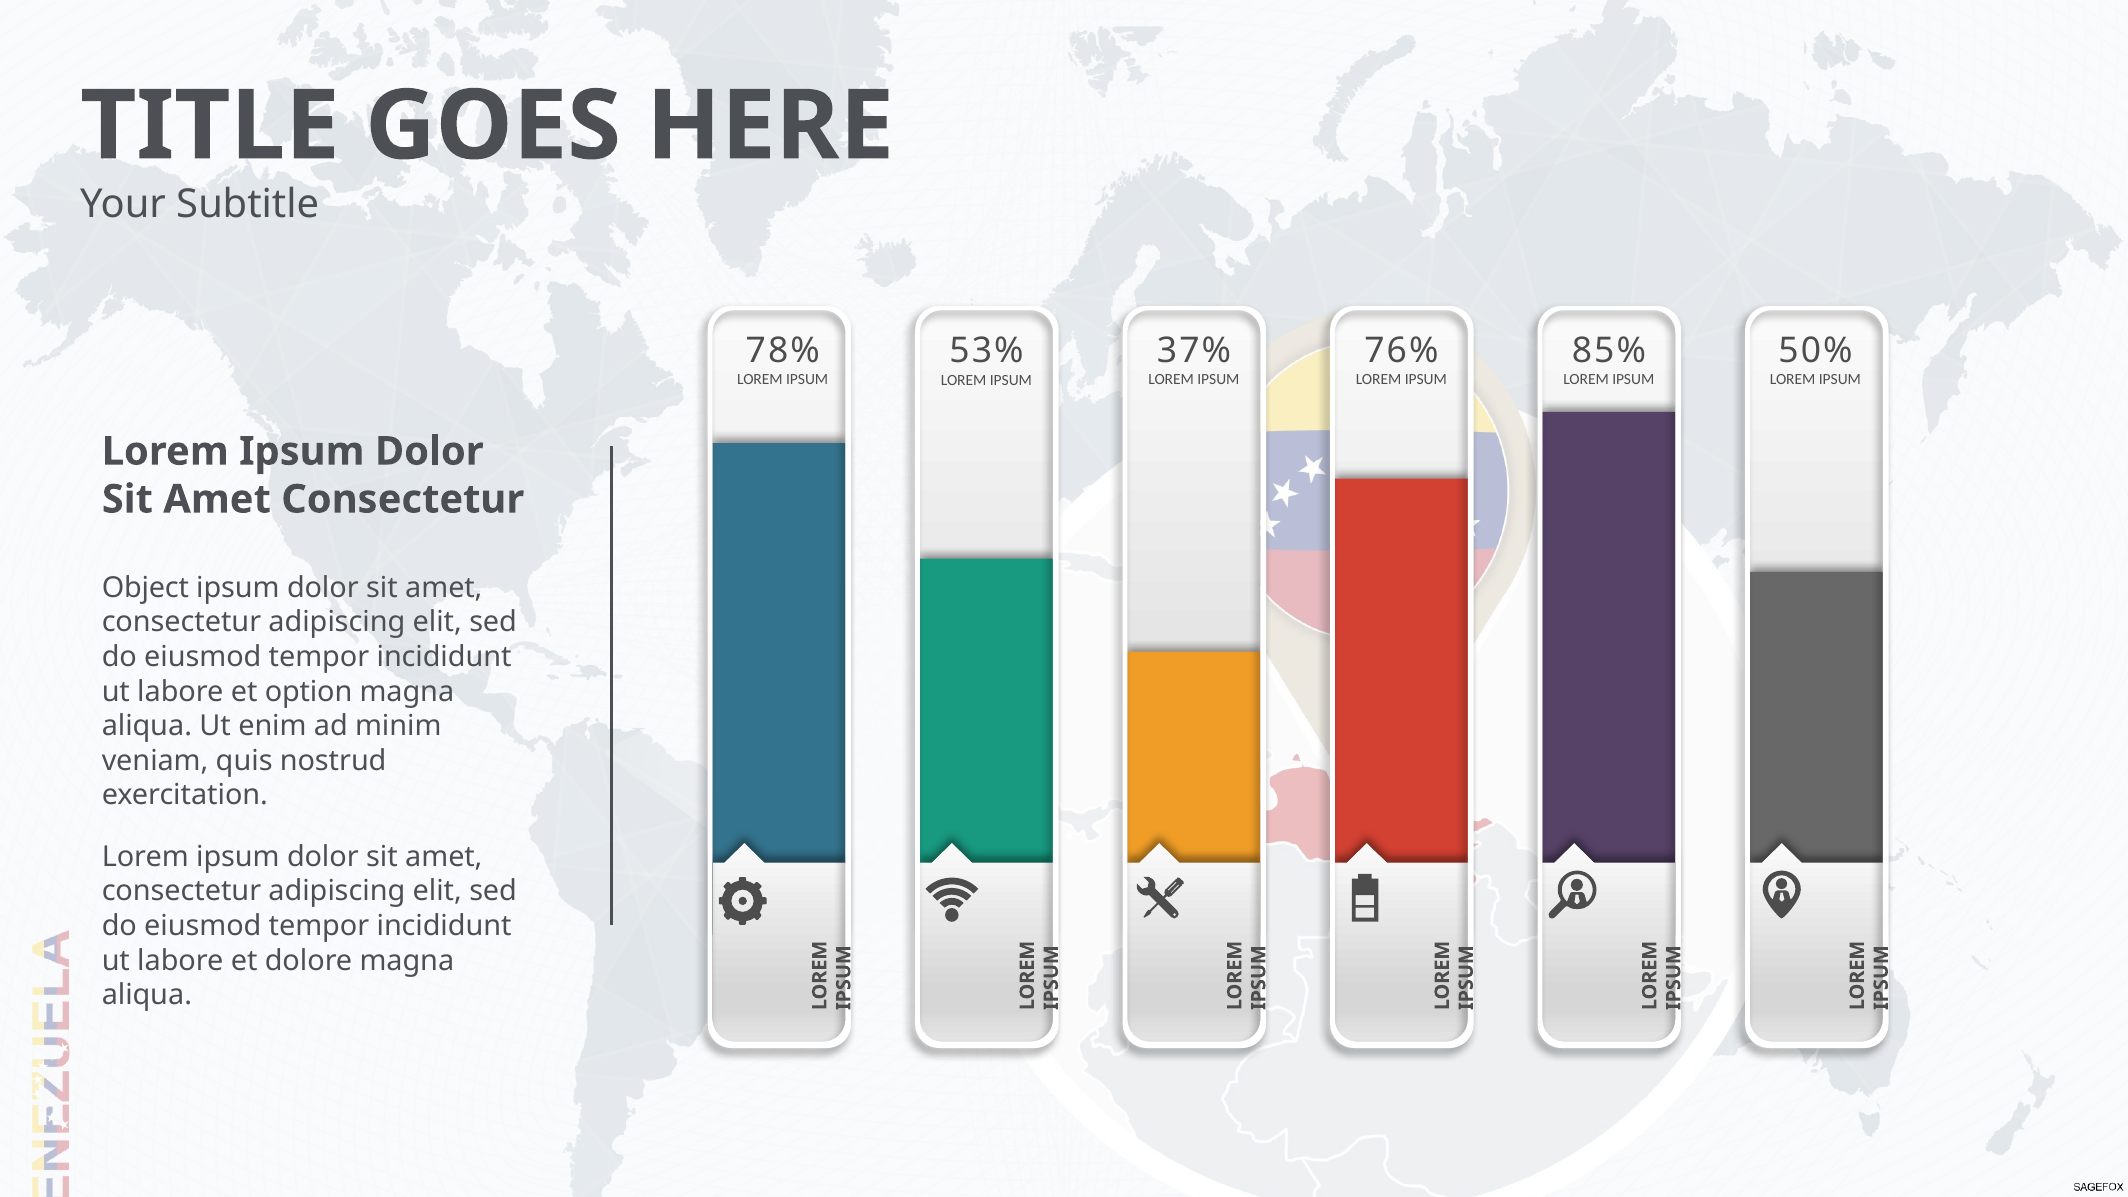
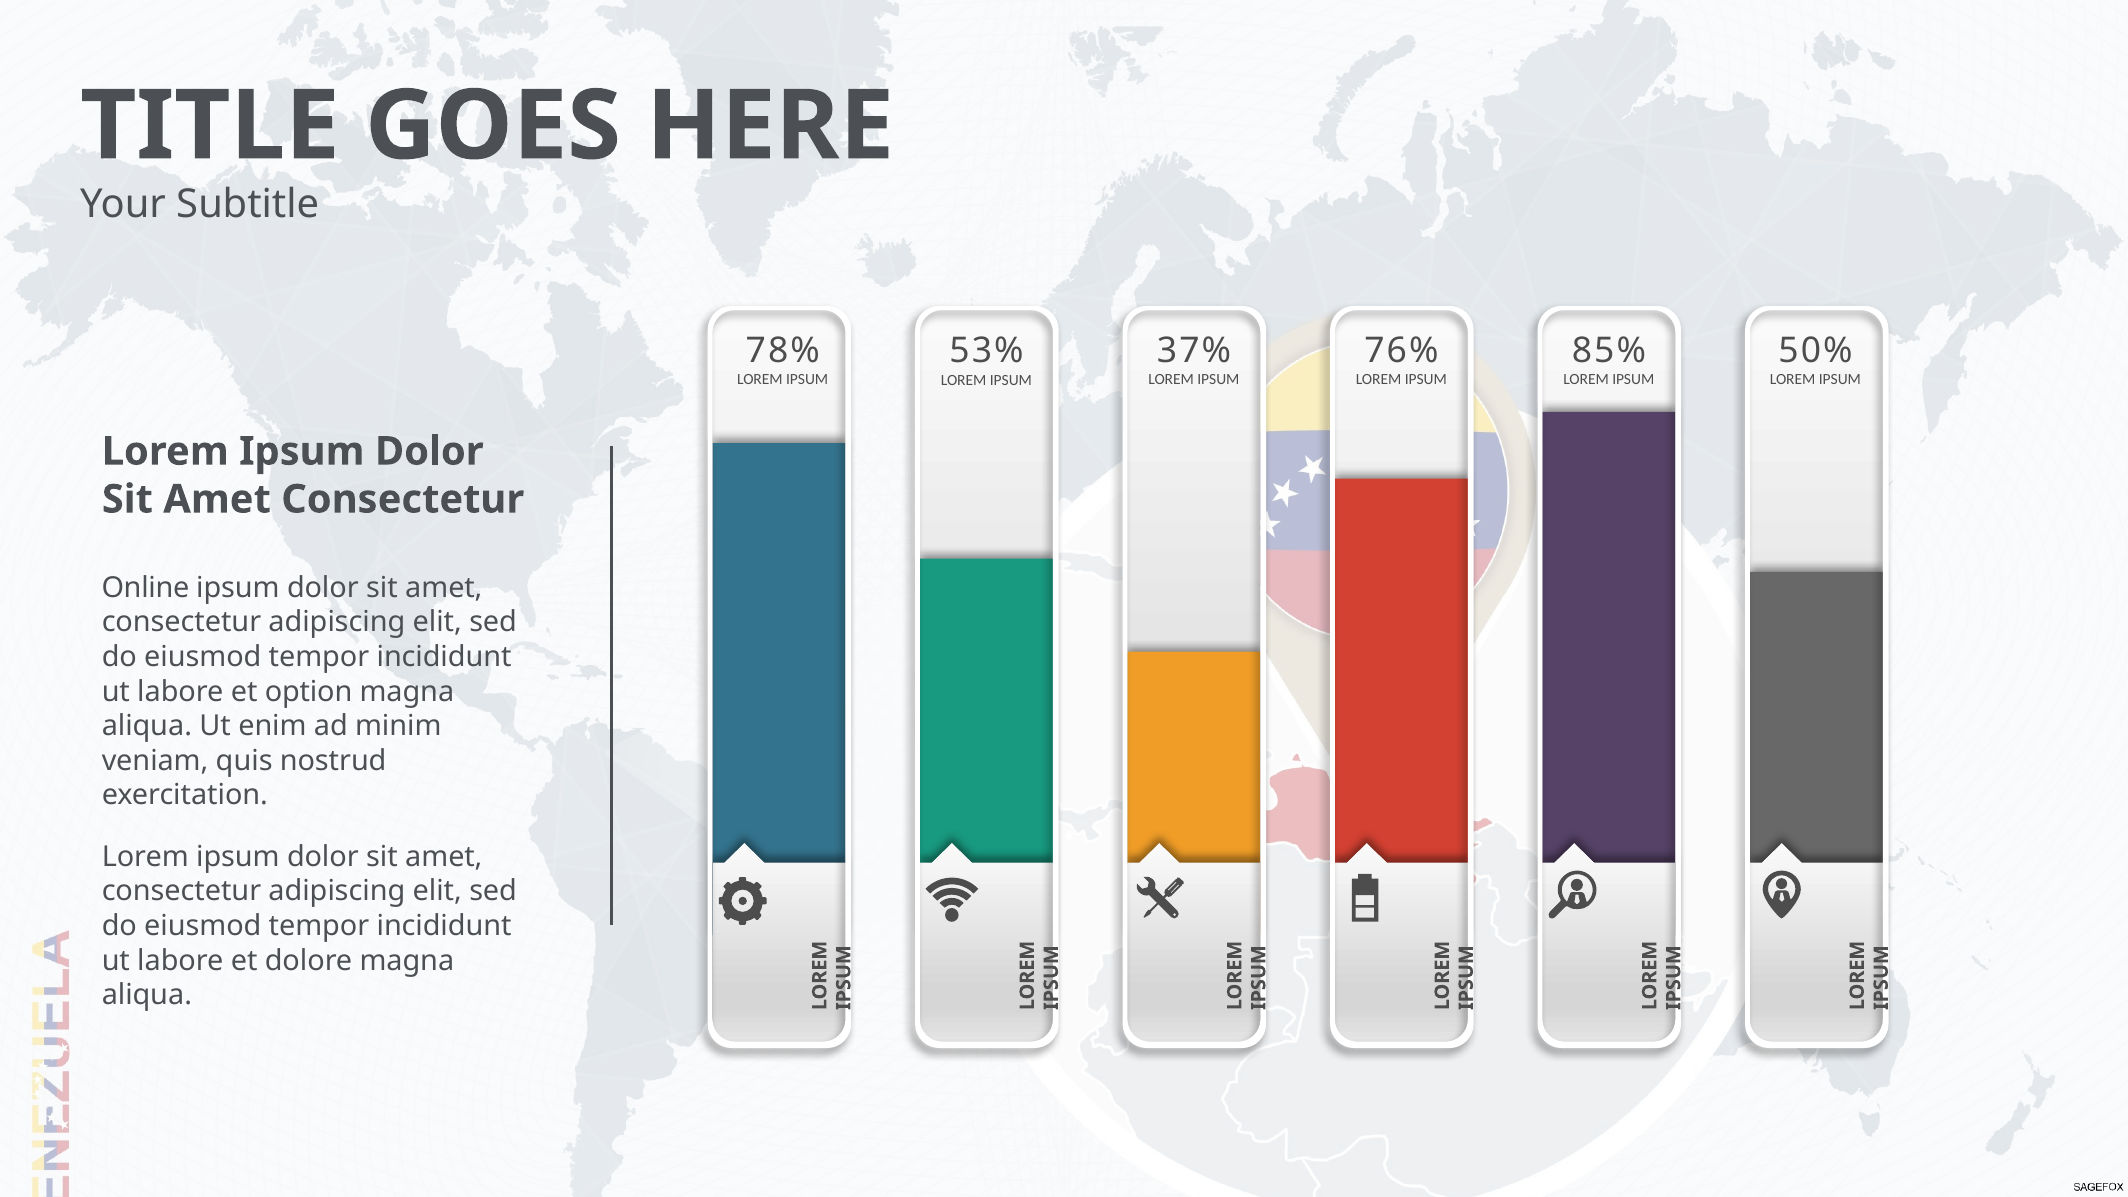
Object: Object -> Online
